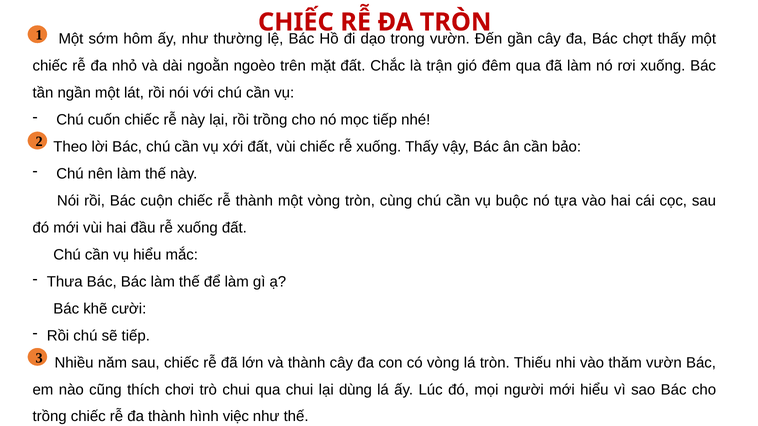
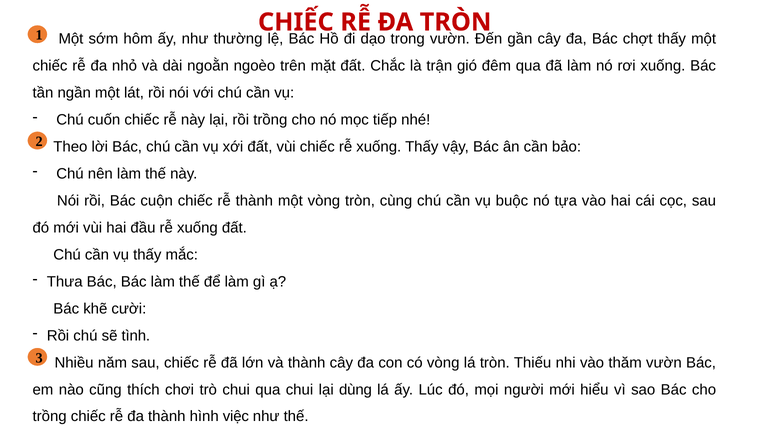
vụ hiểu: hiểu -> thấy
sẽ tiếp: tiếp -> tình
